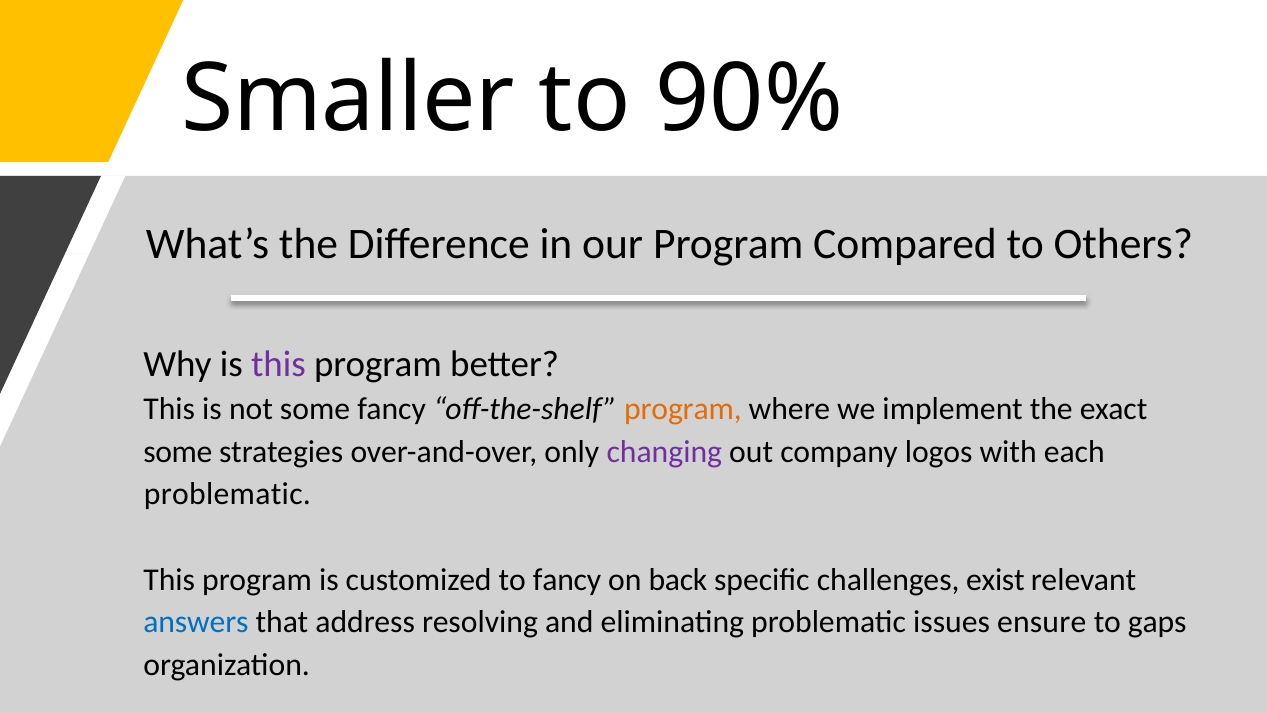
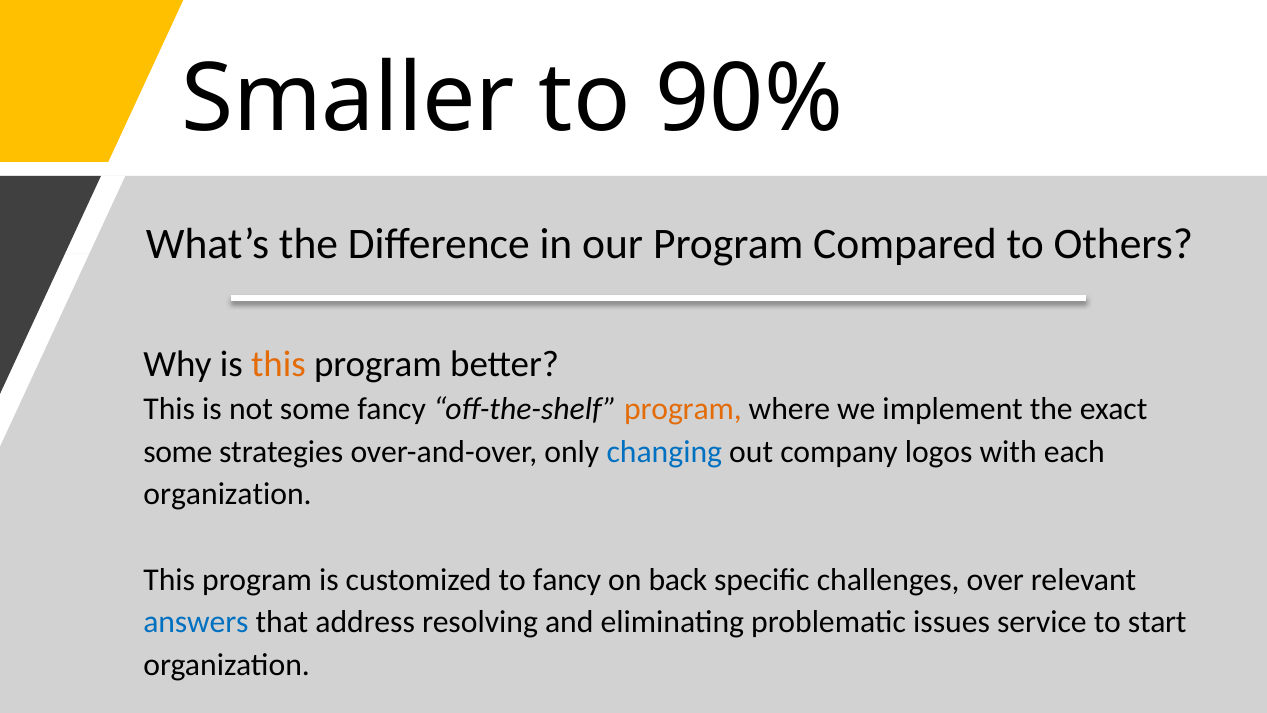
this at (278, 364) colour: purple -> orange
changing colour: purple -> blue
problematic at (227, 494): problematic -> organization
exist: exist -> over
ensure: ensure -> service
gaps: gaps -> start
